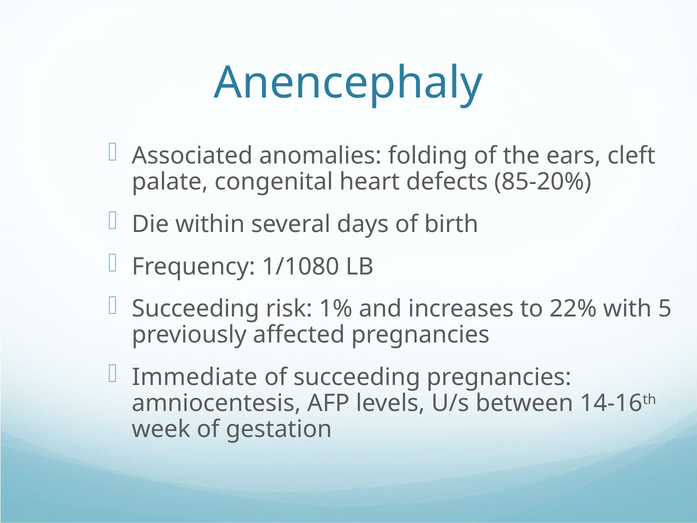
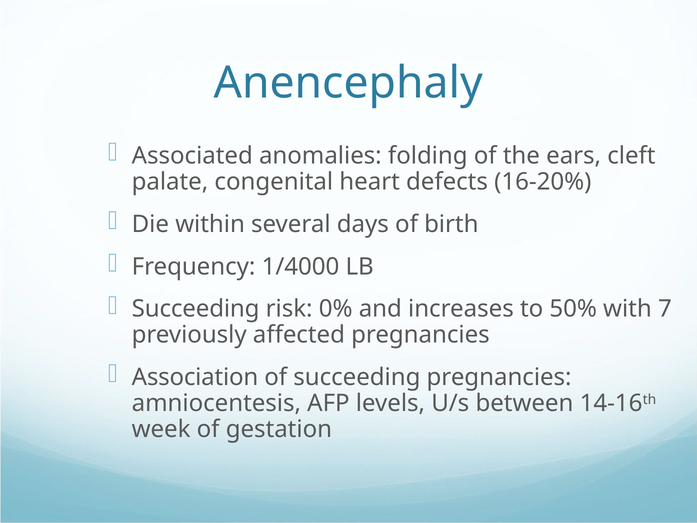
85-20%: 85-20% -> 16-20%
1/1080: 1/1080 -> 1/4000
1%: 1% -> 0%
22%: 22% -> 50%
5: 5 -> 7
Immediate: Immediate -> Association
